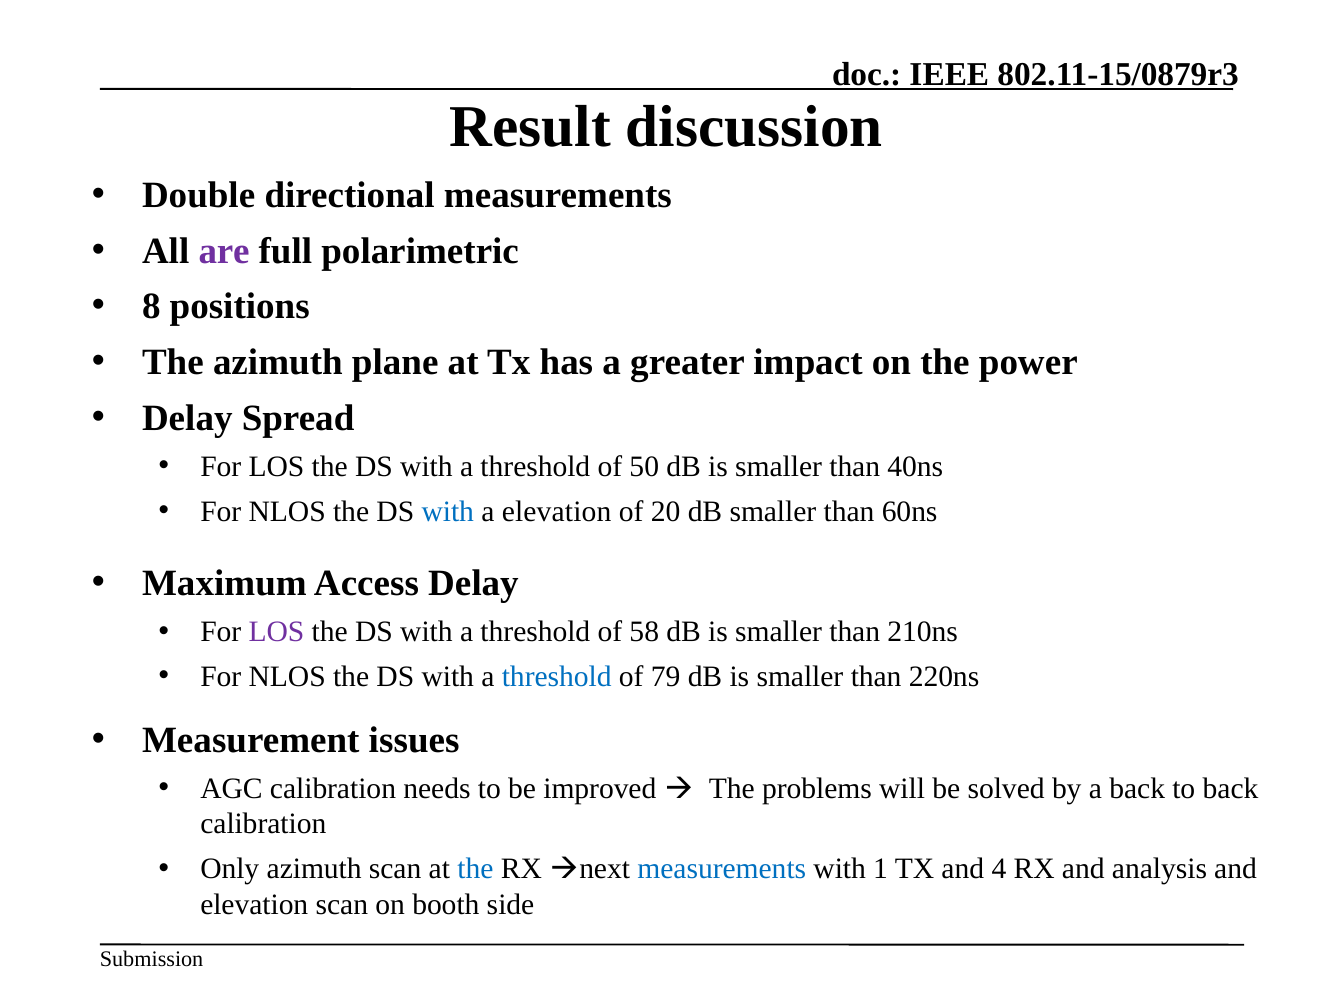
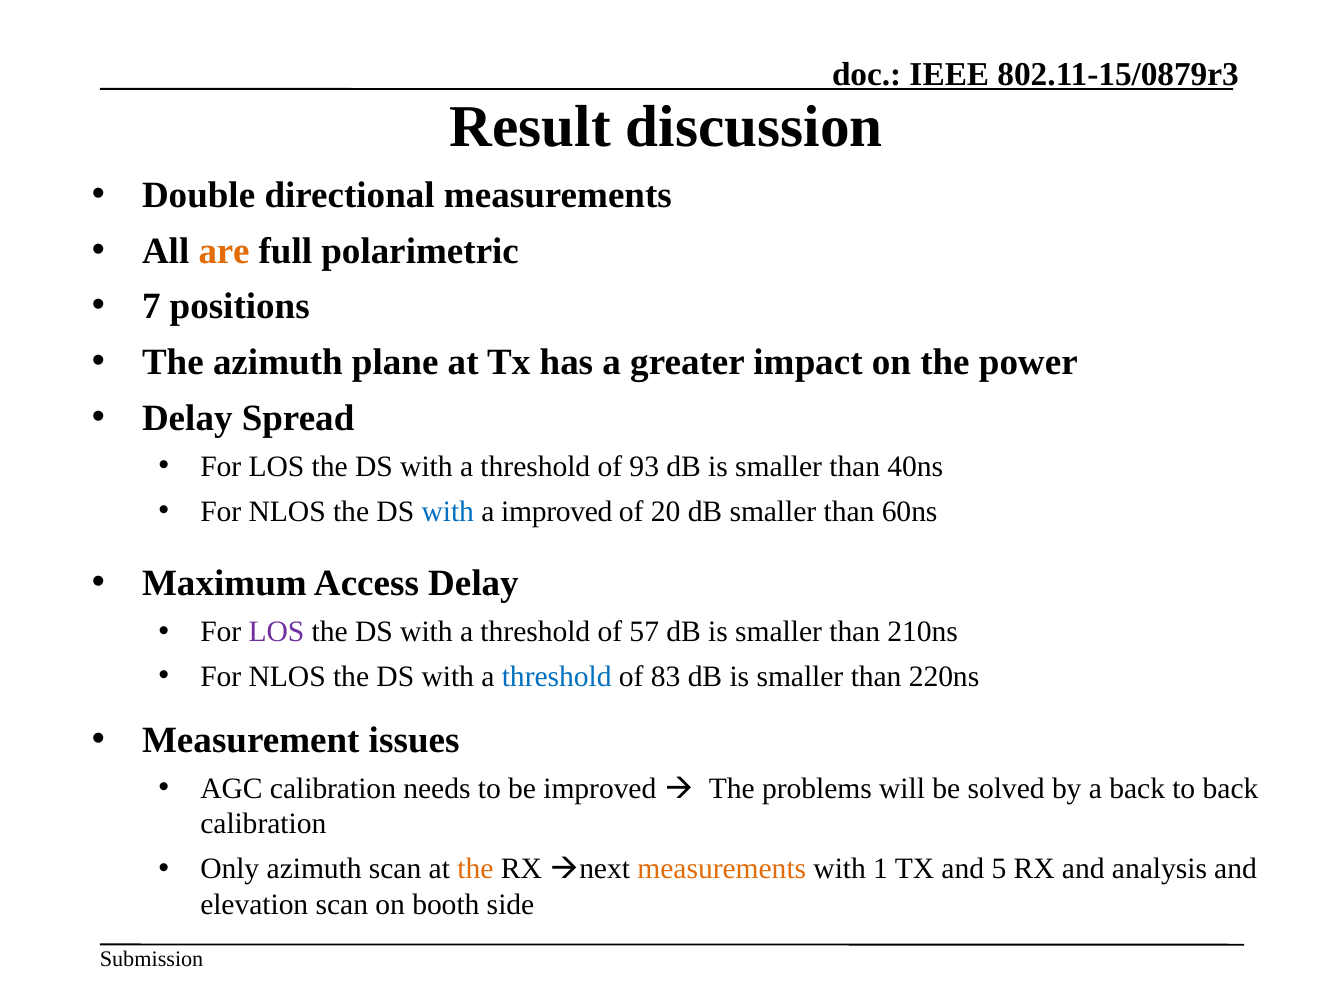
are colour: purple -> orange
8: 8 -> 7
50: 50 -> 93
a elevation: elevation -> improved
58: 58 -> 57
79: 79 -> 83
the at (475, 869) colour: blue -> orange
measurements at (722, 869) colour: blue -> orange
4: 4 -> 5
